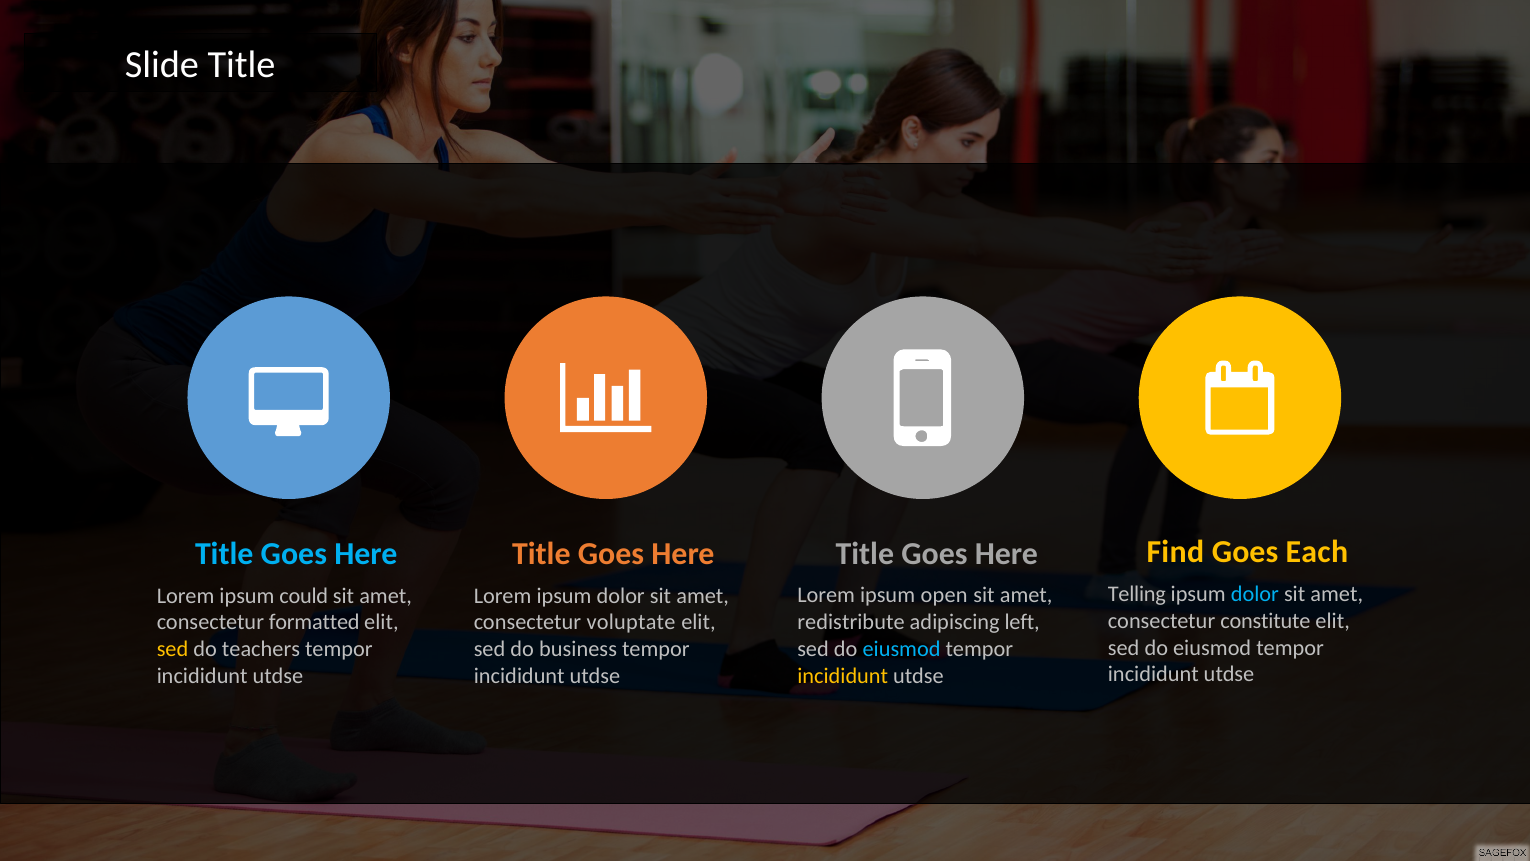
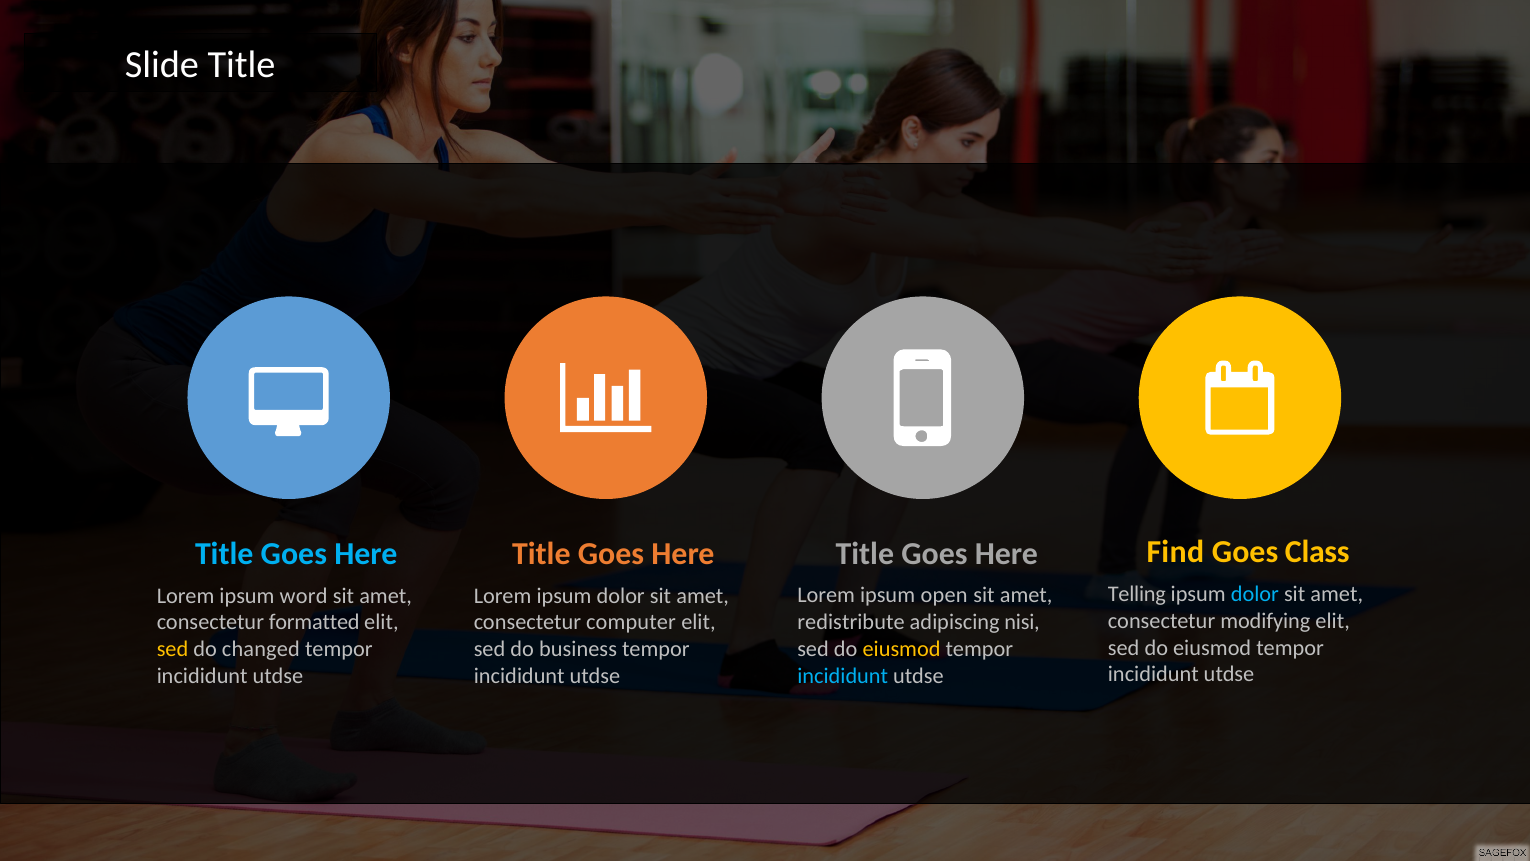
Each: Each -> Class
could: could -> word
constitute: constitute -> modifying
left: left -> nisi
voluptate: voluptate -> computer
eiusmod at (902, 649) colour: light blue -> yellow
teachers: teachers -> changed
incididunt at (843, 676) colour: yellow -> light blue
